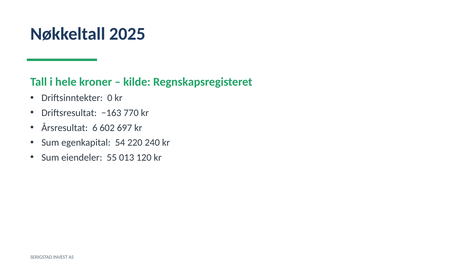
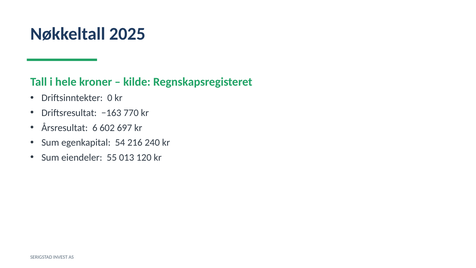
220: 220 -> 216
